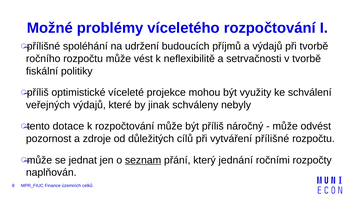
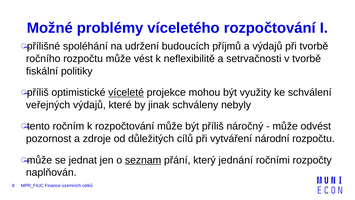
víceleté underline: none -> present
dotace: dotace -> ročním
vytváření přílišné: přílišné -> národní
